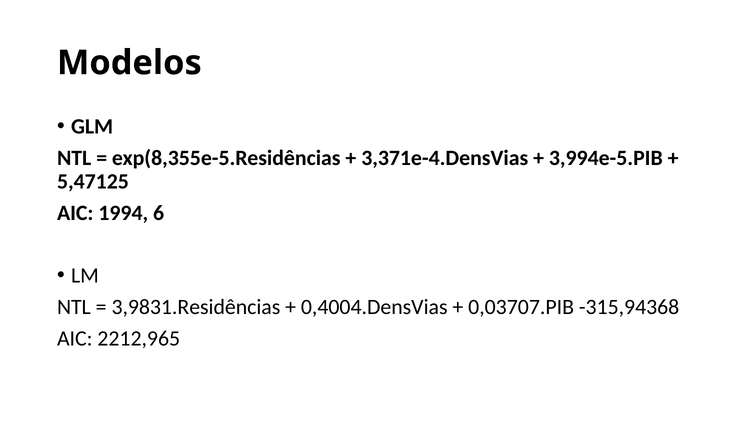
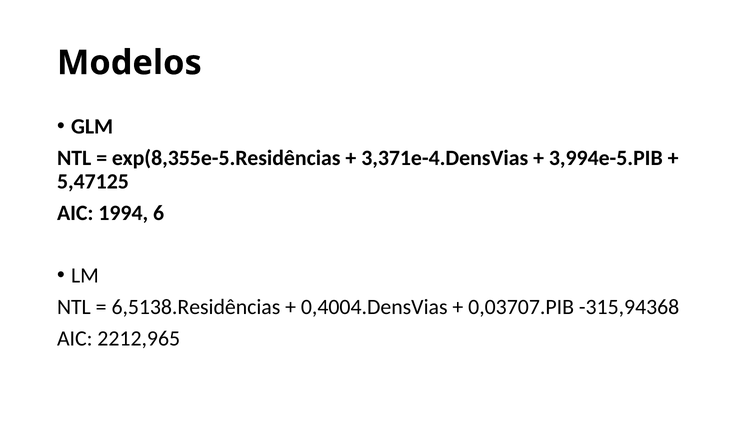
3,9831.Residências: 3,9831.Residências -> 6,5138.Residências
